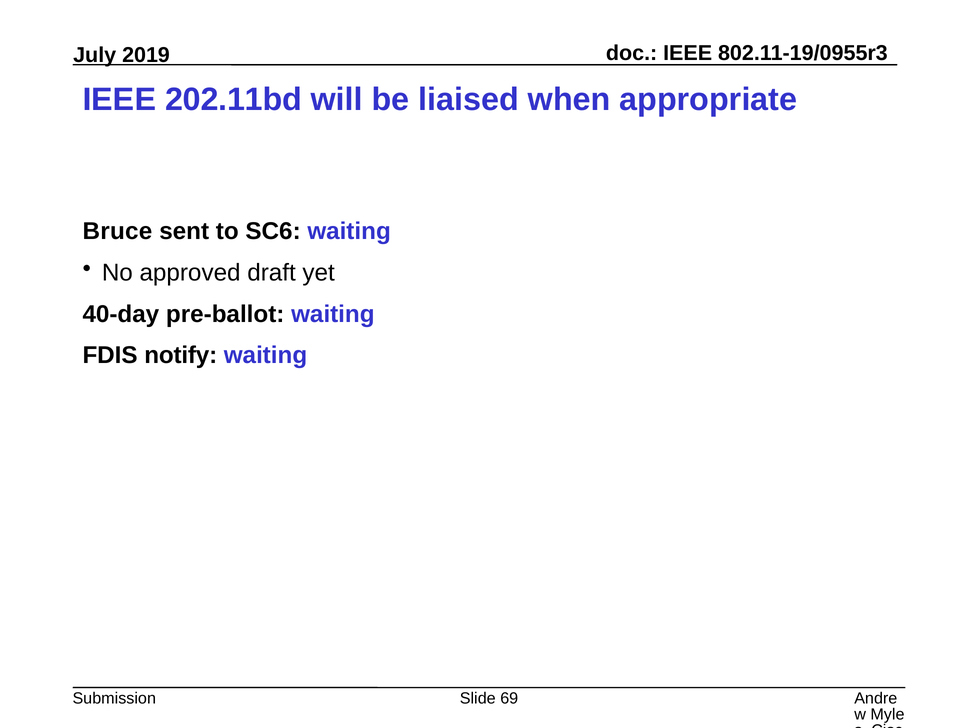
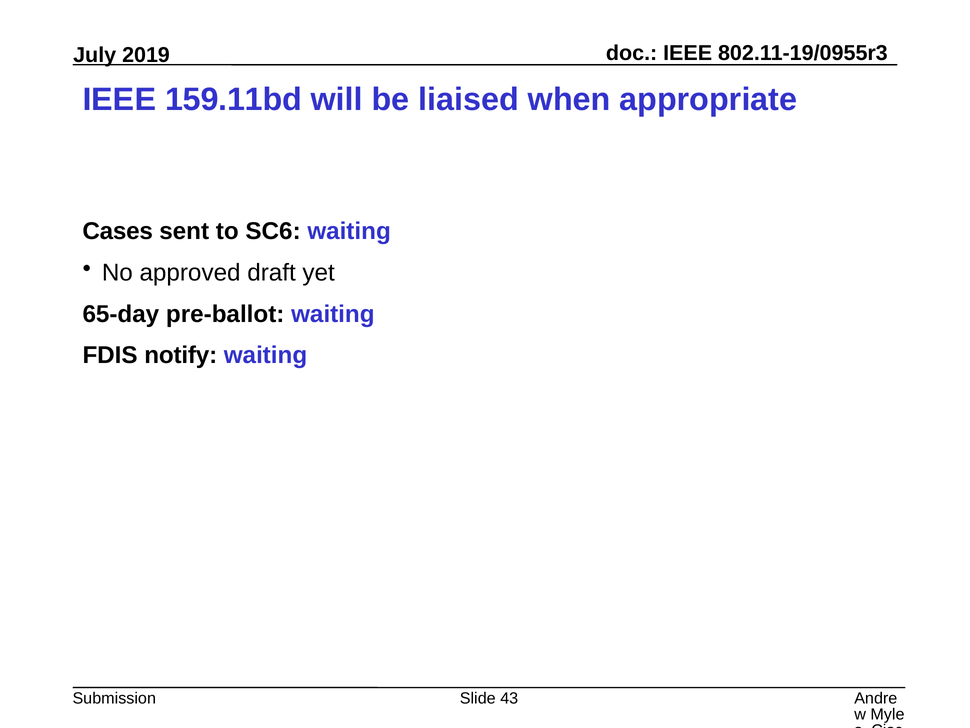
202.11bd: 202.11bd -> 159.11bd
Bruce: Bruce -> Cases
40-day: 40-day -> 65-day
69: 69 -> 43
